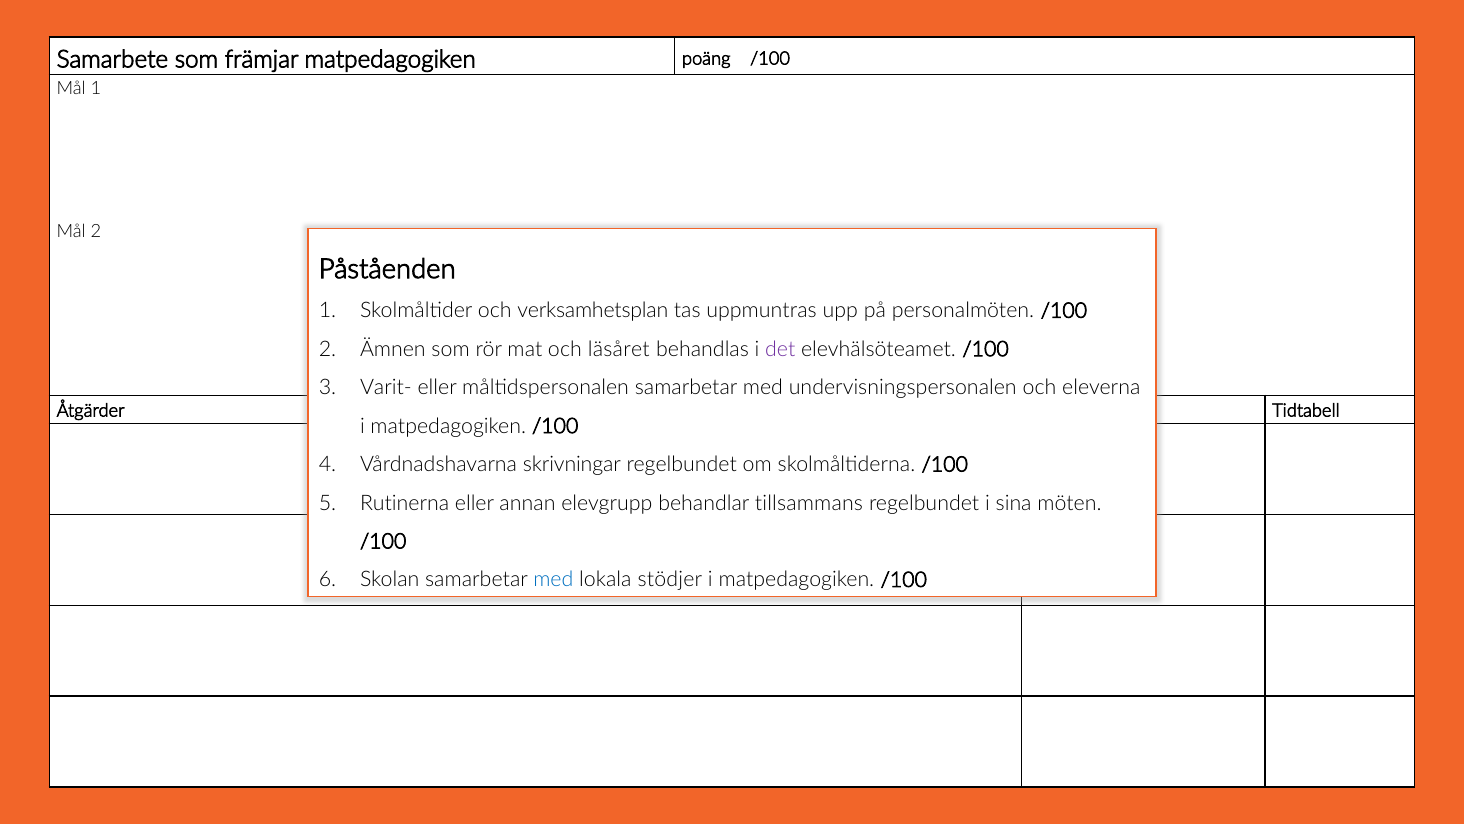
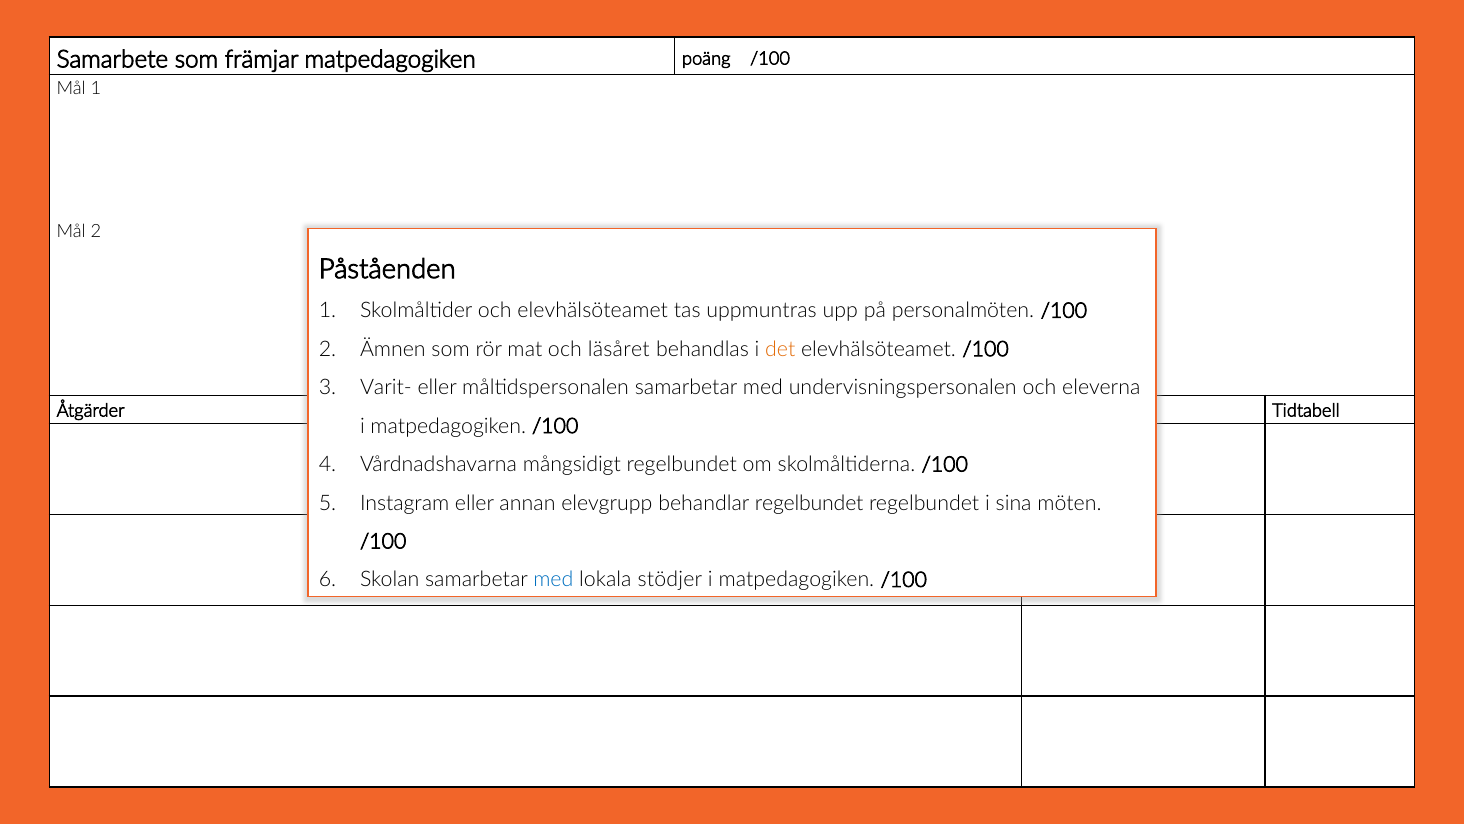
och verksamhetsplan: verksamhetsplan -> elevhälsöteamet
det colour: purple -> orange
skrivningar: skrivningar -> mångsidigt
Rutinerna: Rutinerna -> Instagram
behandlar tillsammans: tillsammans -> regelbundet
